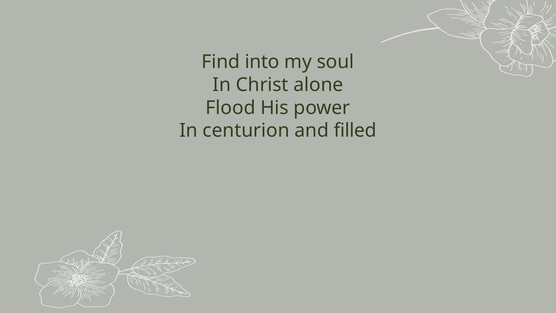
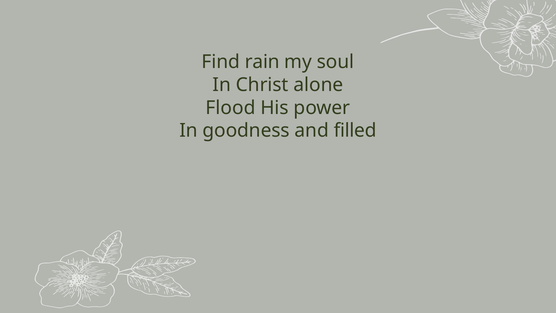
into: into -> rain
centurion: centurion -> goodness
